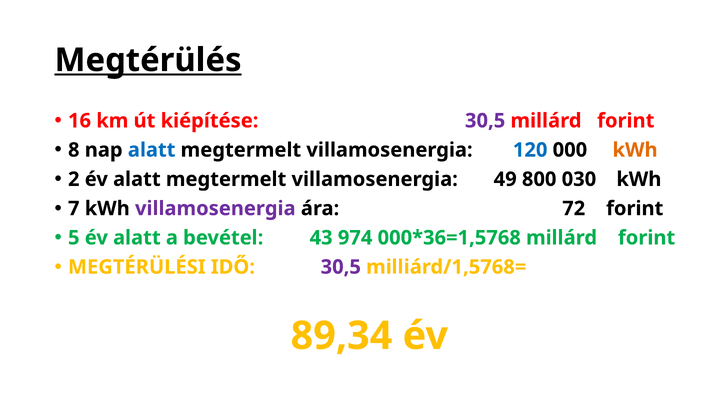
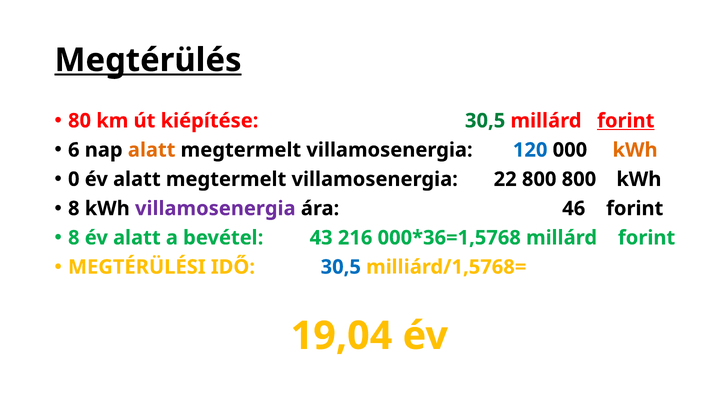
16: 16 -> 80
30,5 at (485, 121) colour: purple -> green
forint at (626, 121) underline: none -> present
8: 8 -> 6
alatt at (152, 150) colour: blue -> orange
2: 2 -> 0
49: 49 -> 22
800 030: 030 -> 800
7 at (74, 208): 7 -> 8
72: 72 -> 46
5 at (74, 238): 5 -> 8
974: 974 -> 216
30,5 at (341, 267) colour: purple -> blue
89,34: 89,34 -> 19,04
